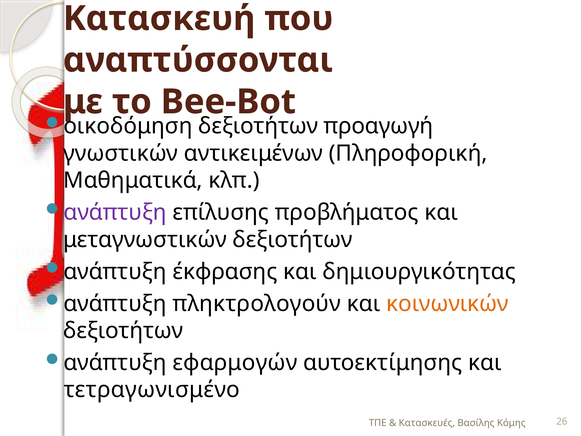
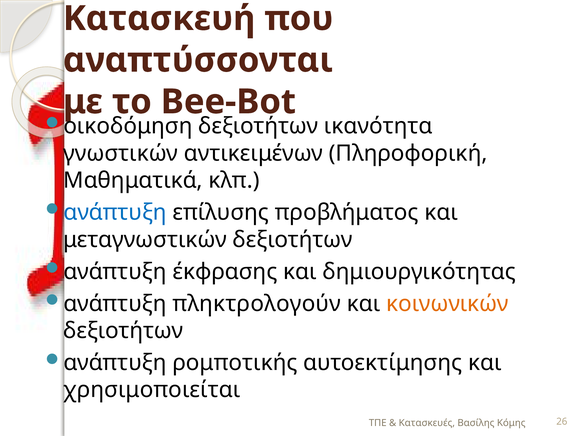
προαγωγή: προαγωγή -> ικανότητα
ανάπτυξη at (115, 212) colour: purple -> blue
εφαρμογών: εφαρμογών -> ρομποτικής
τετραγωνισμένο: τετραγωνισμένο -> χρησιμοποιείται
